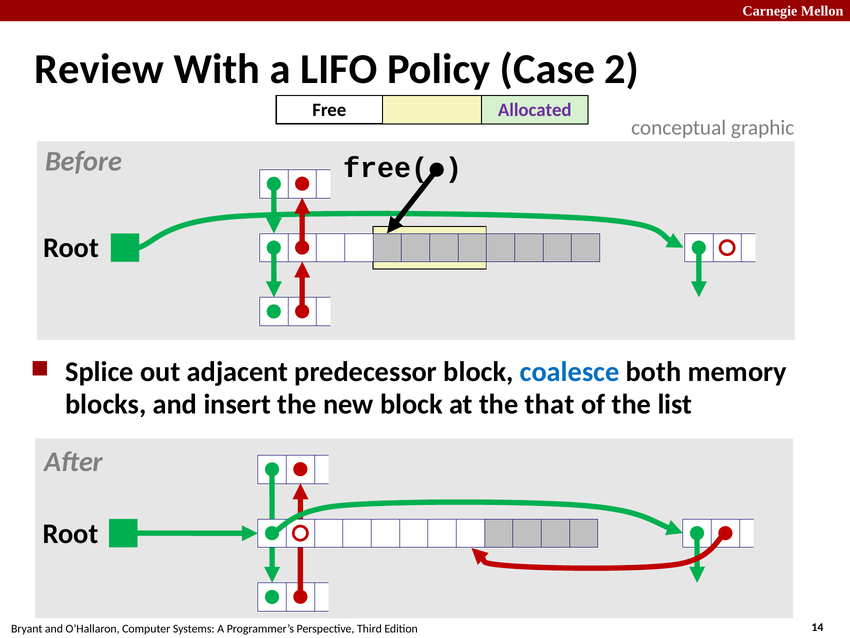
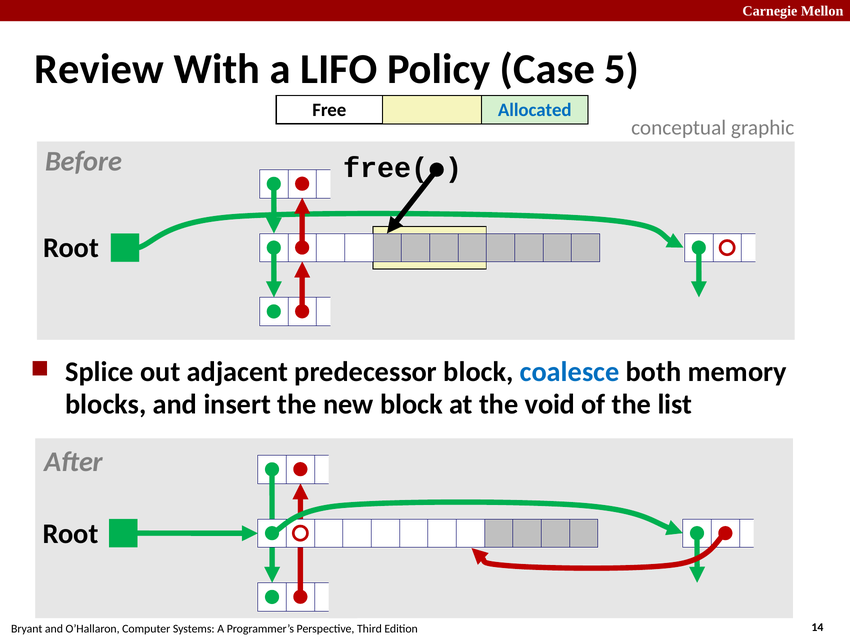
2: 2 -> 5
Allocated colour: purple -> blue
that: that -> void
